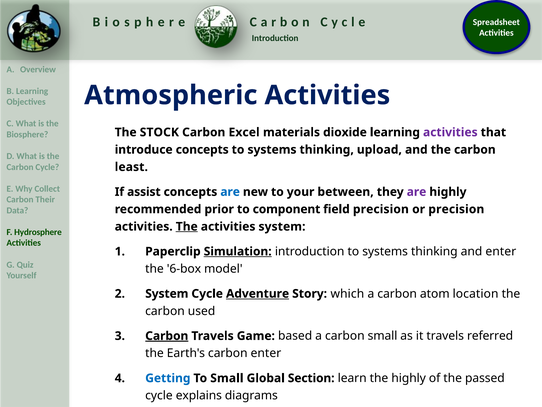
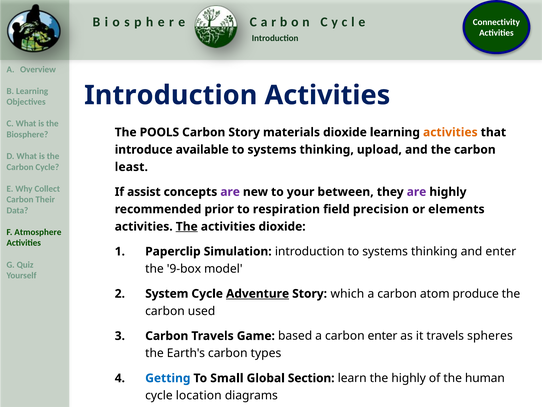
Spreadsheet: Spreadsheet -> Connectivity
Atmospheric at (171, 95): Atmospheric -> Introduction
STOCK: STOCK -> POOLS
Carbon Excel: Excel -> Story
activities at (450, 132) colour: purple -> orange
introduce concepts: concepts -> available
are at (230, 192) colour: blue -> purple
component: component -> respiration
or precision: precision -> elements
activities system: system -> dioxide
Hydrosphere: Hydrosphere -> Atmosphere
Simulation underline: present -> none
6-box: 6-box -> 9-box
location: location -> produce
Carbon at (167, 336) underline: present -> none
carbon small: small -> enter
referred: referred -> spheres
carbon enter: enter -> types
passed: passed -> human
explains: explains -> location
